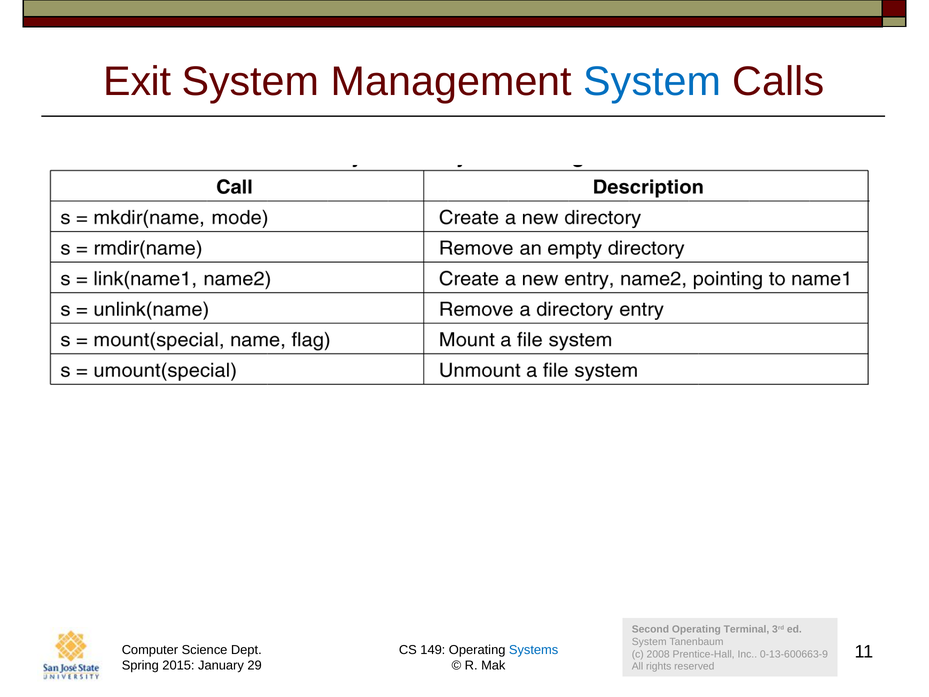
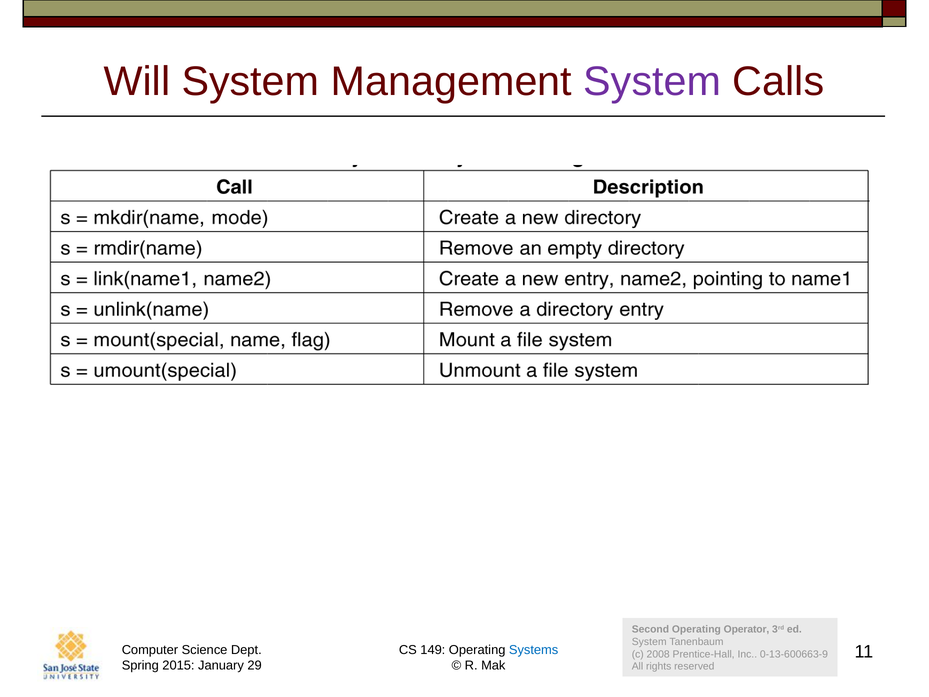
Exit: Exit -> Will
System at (652, 82) colour: blue -> purple
Terminal: Terminal -> Operator
